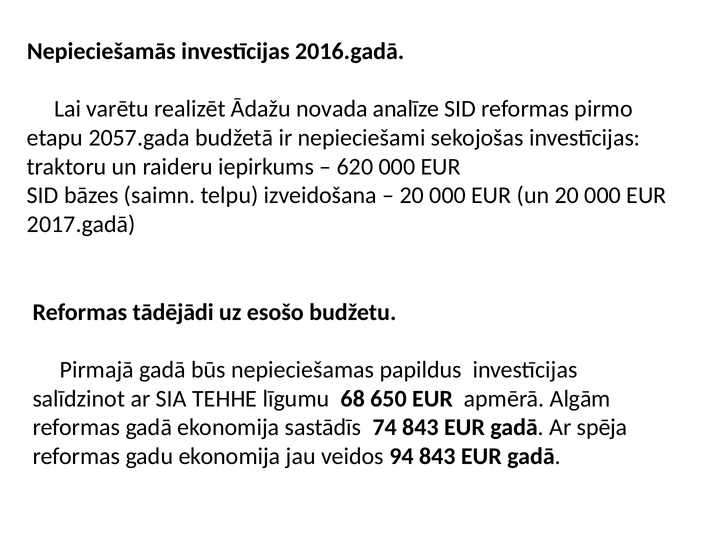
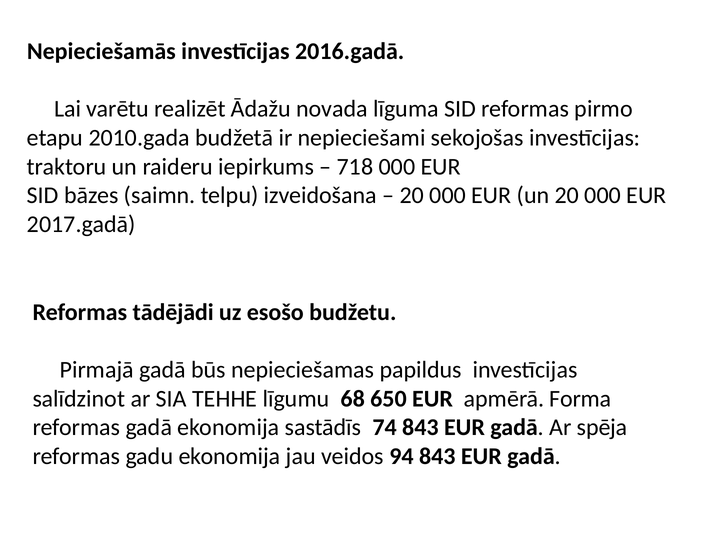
analīze: analīze -> līguma
2057.gada: 2057.gada -> 2010.gada
620: 620 -> 718
Algām: Algām -> Forma
